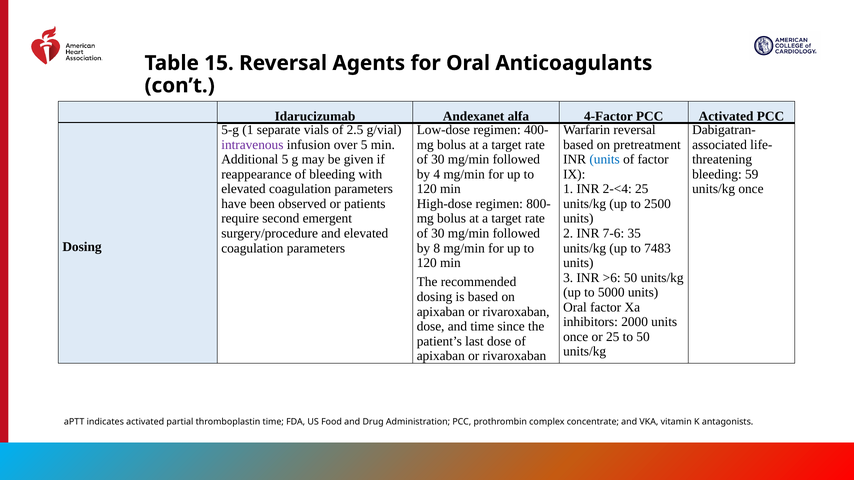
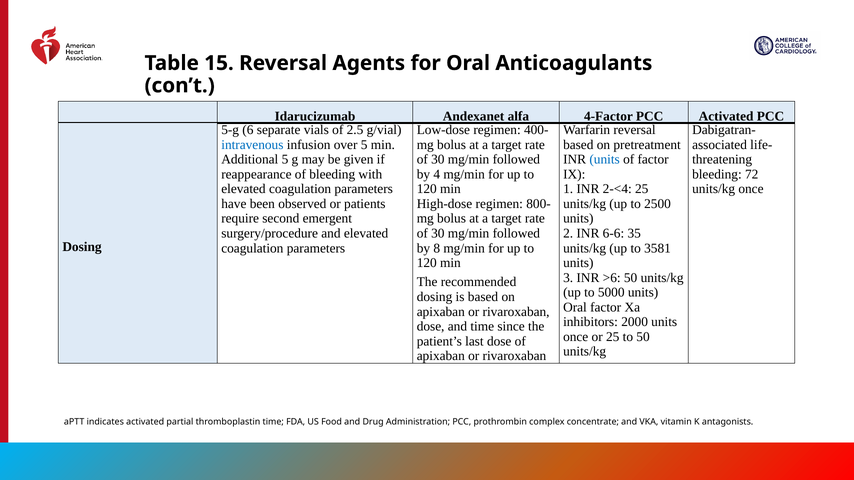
5-g 1: 1 -> 6
intravenous colour: purple -> blue
59: 59 -> 72
7-6: 7-6 -> 6-6
7483: 7483 -> 3581
